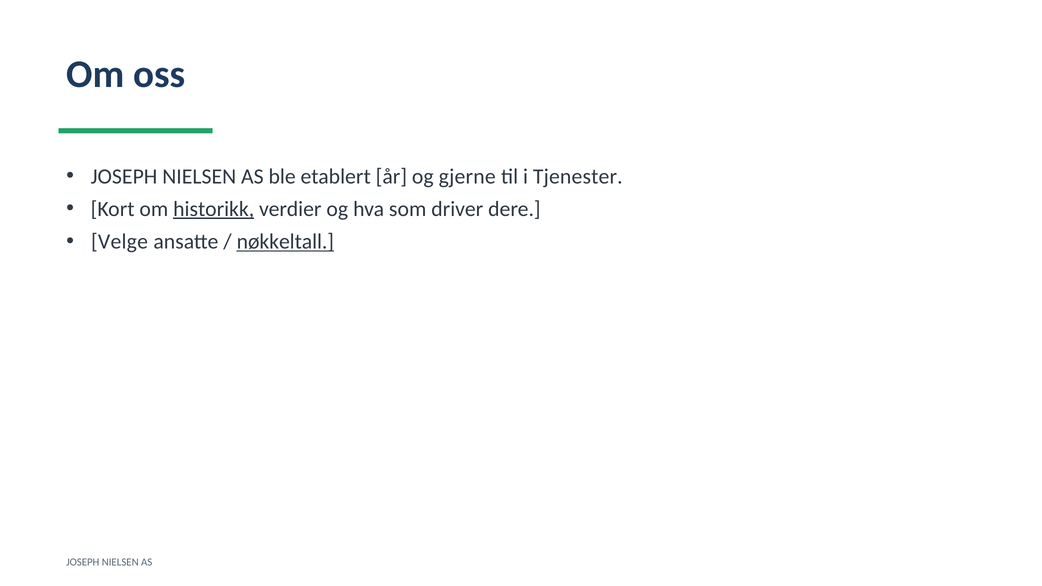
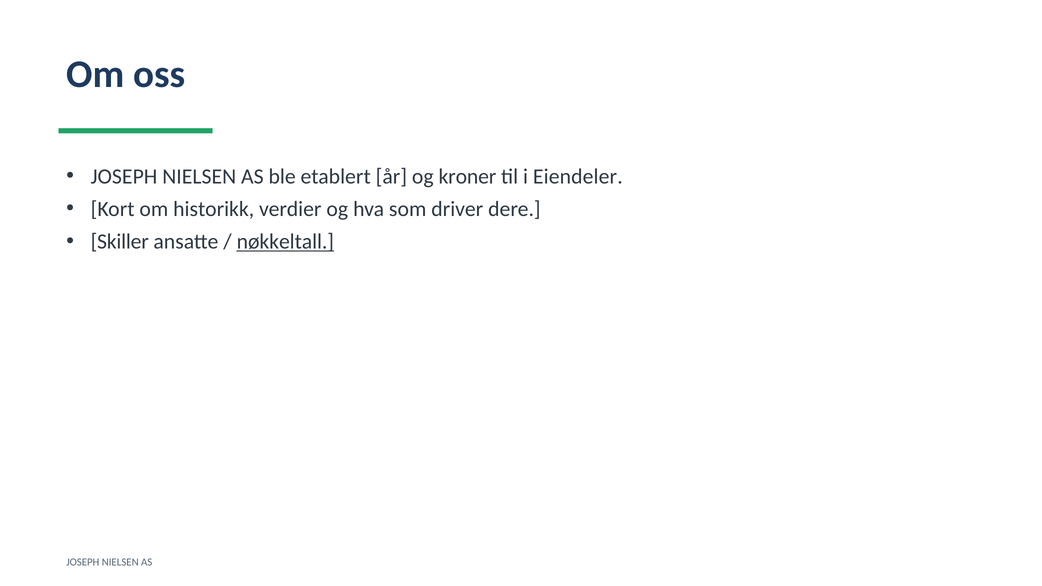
gjerne: gjerne -> kroner
Tjenester: Tjenester -> Eiendeler
historikk underline: present -> none
Velge: Velge -> Skiller
